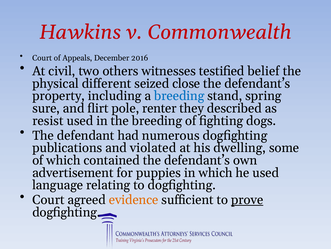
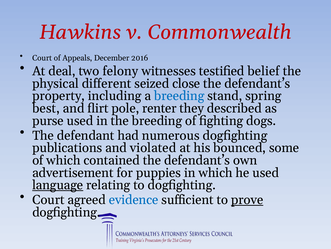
civil: civil -> deal
others: others -> felony
sure: sure -> best
resist: resist -> purse
dwelling: dwelling -> bounced
language underline: none -> present
evidence colour: orange -> blue
